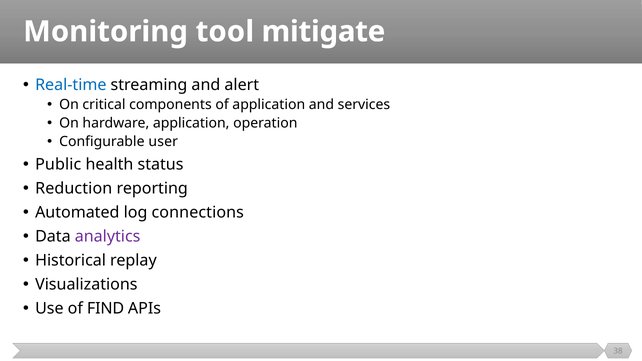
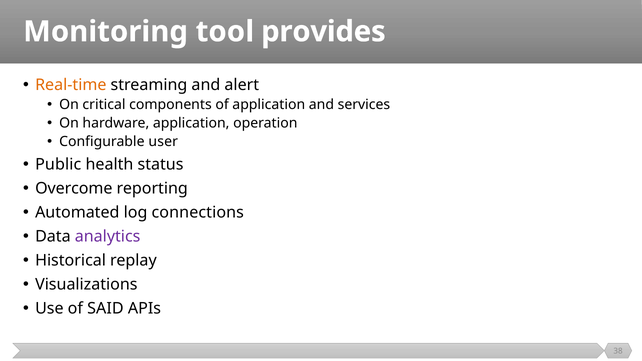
mitigate: mitigate -> provides
Real-time colour: blue -> orange
Reduction: Reduction -> Overcome
FIND: FIND -> SAID
